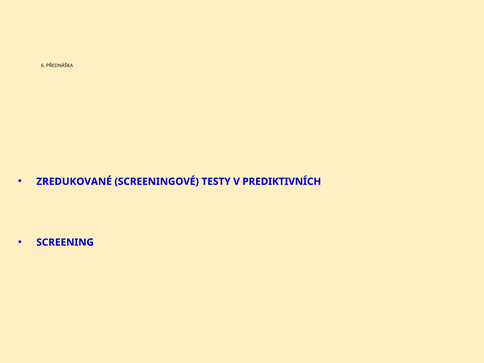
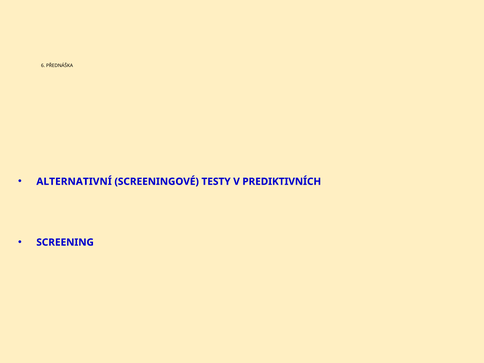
ZREDUKOVANÉ: ZREDUKOVANÉ -> ALTERNATIVNÍ
